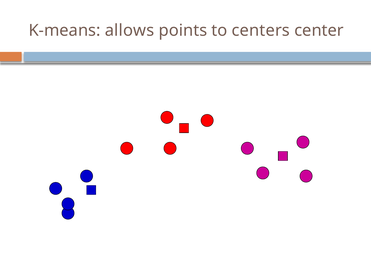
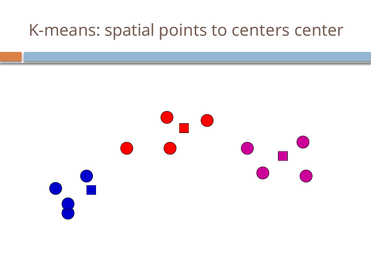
allows: allows -> spatial
